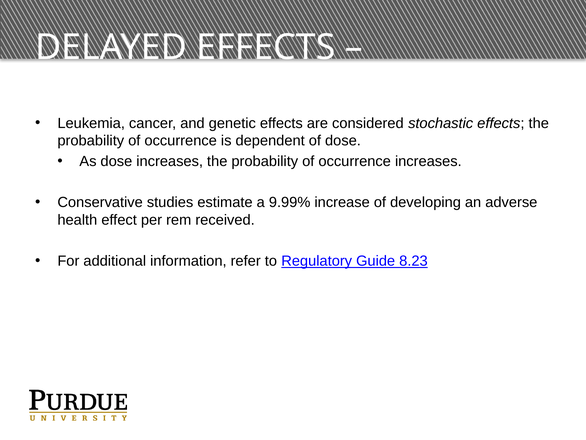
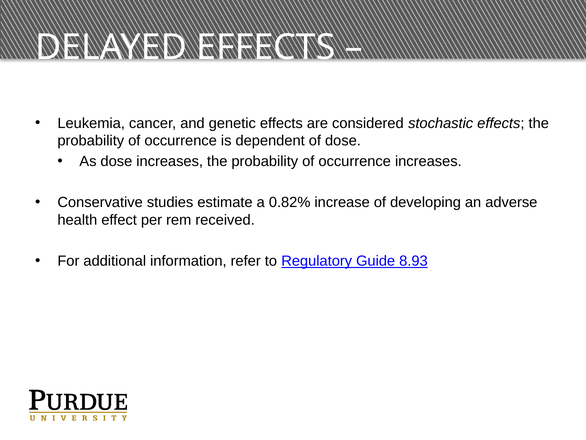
9.99%: 9.99% -> 0.82%
8.23: 8.23 -> 8.93
